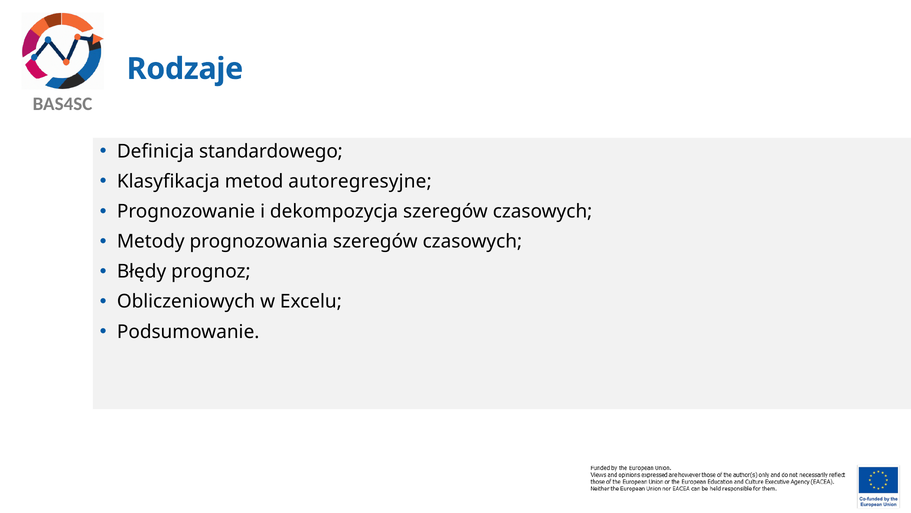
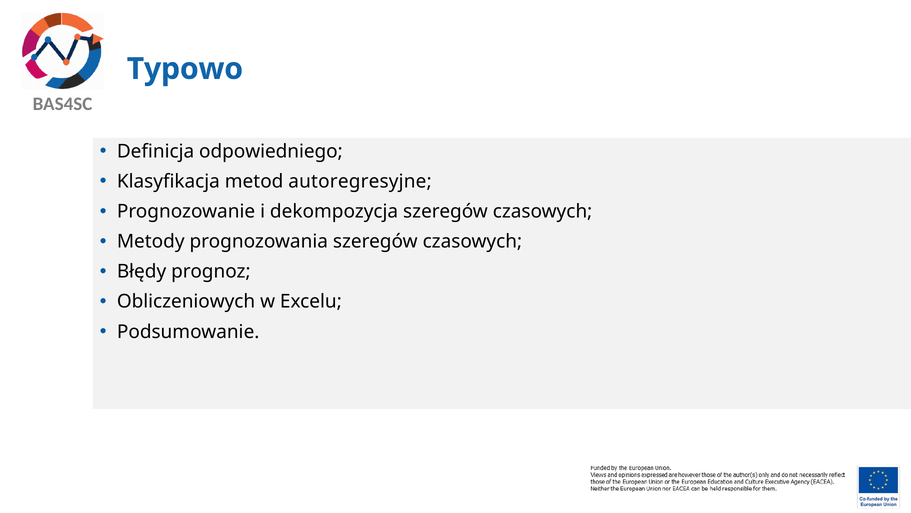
Rodzaje: Rodzaje -> Typowo
standardowego: standardowego -> odpowiedniego
